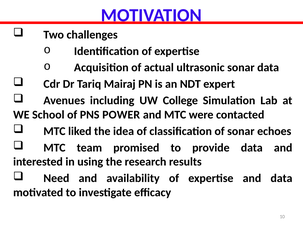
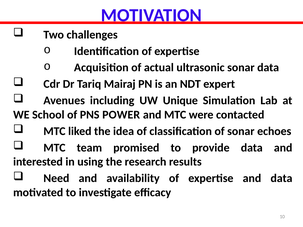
College: College -> Unique
